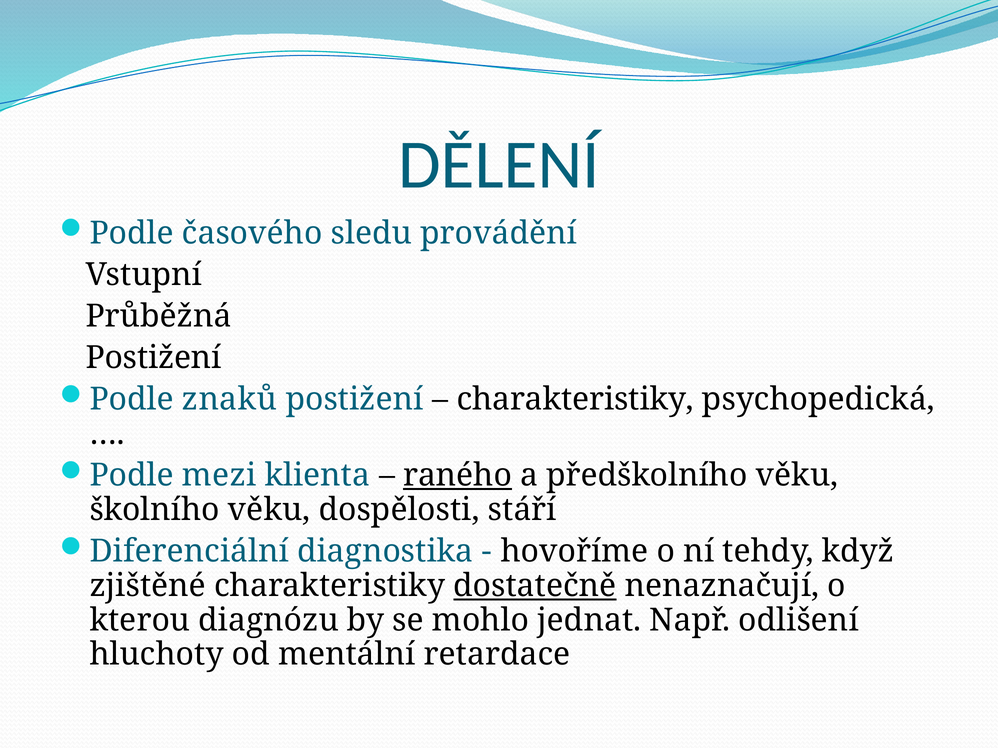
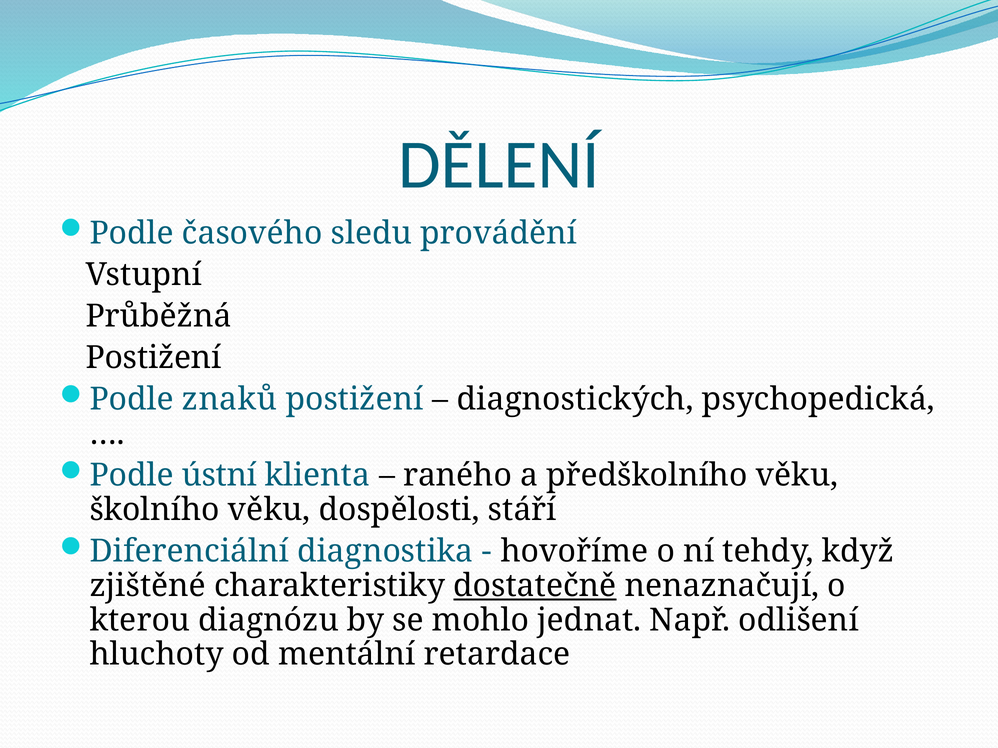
charakteristiky at (575, 400): charakteristiky -> diagnostických
mezi: mezi -> ústní
raného underline: present -> none
